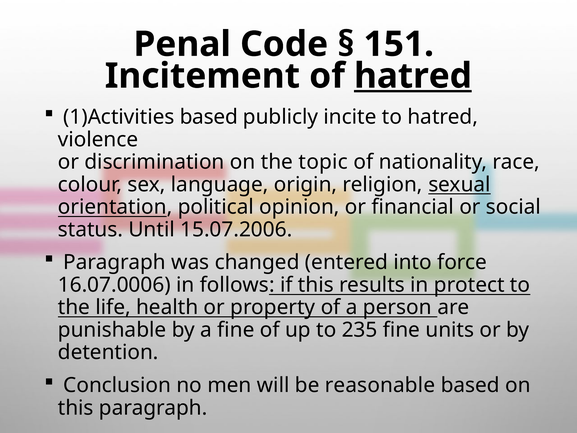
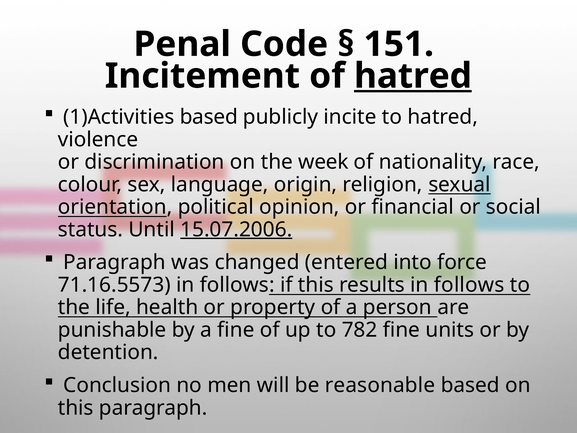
topic: topic -> week
15.07.2006 underline: none -> present
16.07.0006: 16.07.0006 -> 71.16.5573
results in protect: protect -> follows
235: 235 -> 782
